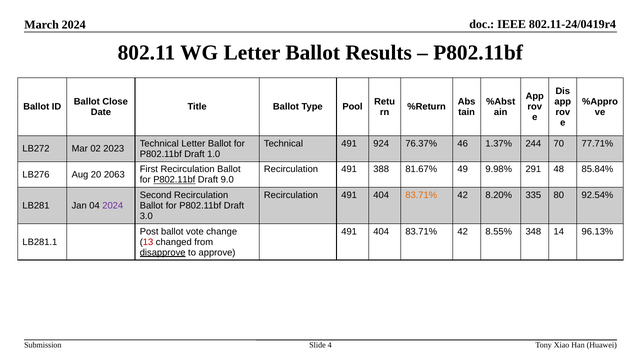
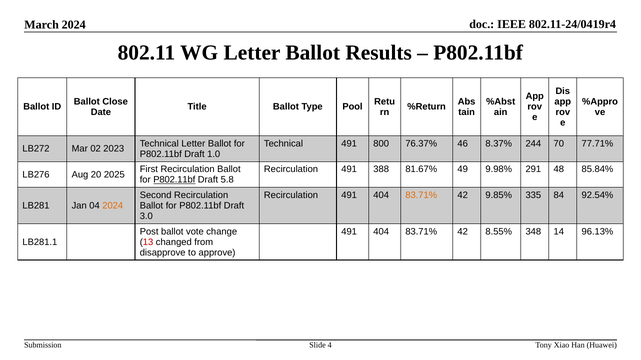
924: 924 -> 800
1.37%: 1.37% -> 8.37%
2063: 2063 -> 2025
9.0: 9.0 -> 5.8
8.20%: 8.20% -> 9.85%
80: 80 -> 84
2024 at (113, 206) colour: purple -> orange
disapprove underline: present -> none
